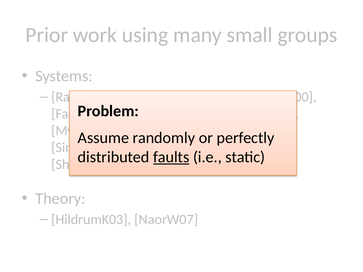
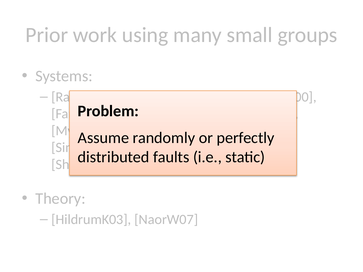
faults underline: present -> none
